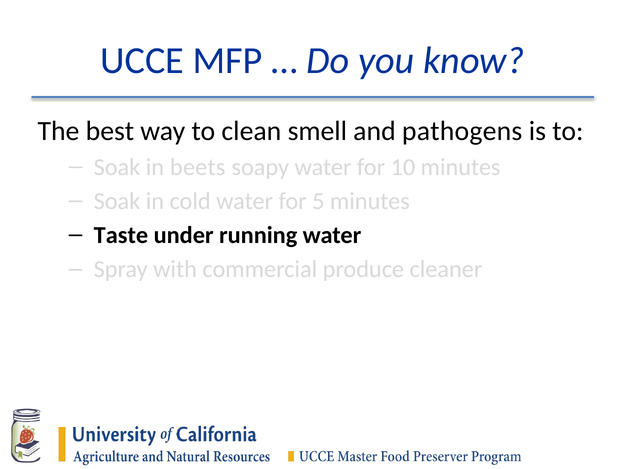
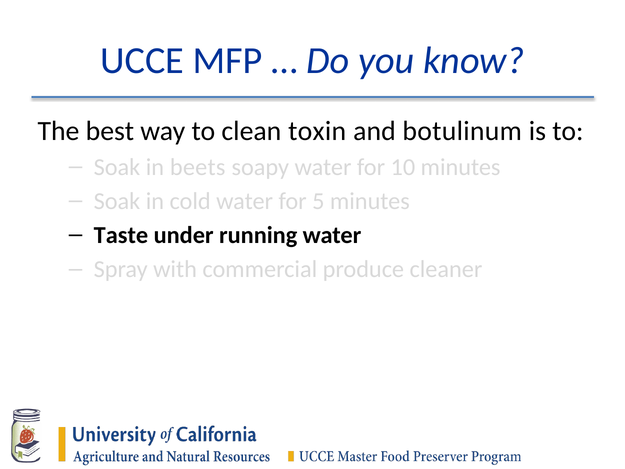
smell: smell -> toxin
pathogens: pathogens -> botulinum
